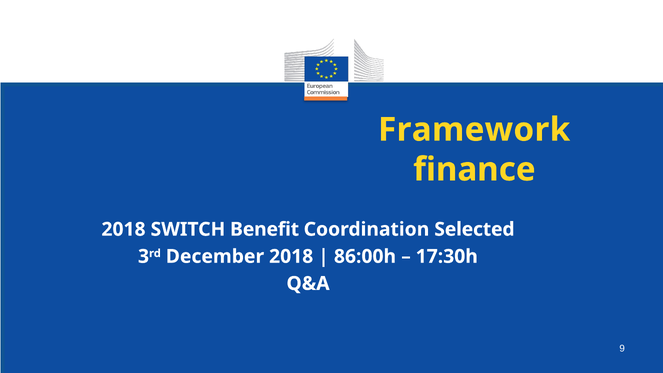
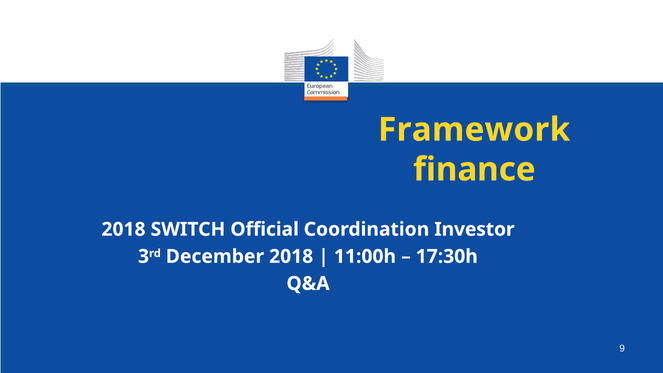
Benefit: Benefit -> Official
Selected: Selected -> Investor
86:00h: 86:00h -> 11:00h
